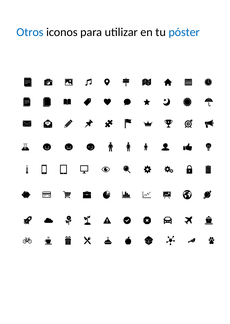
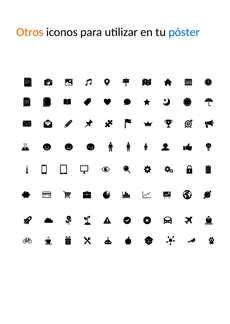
Otros colour: blue -> orange
